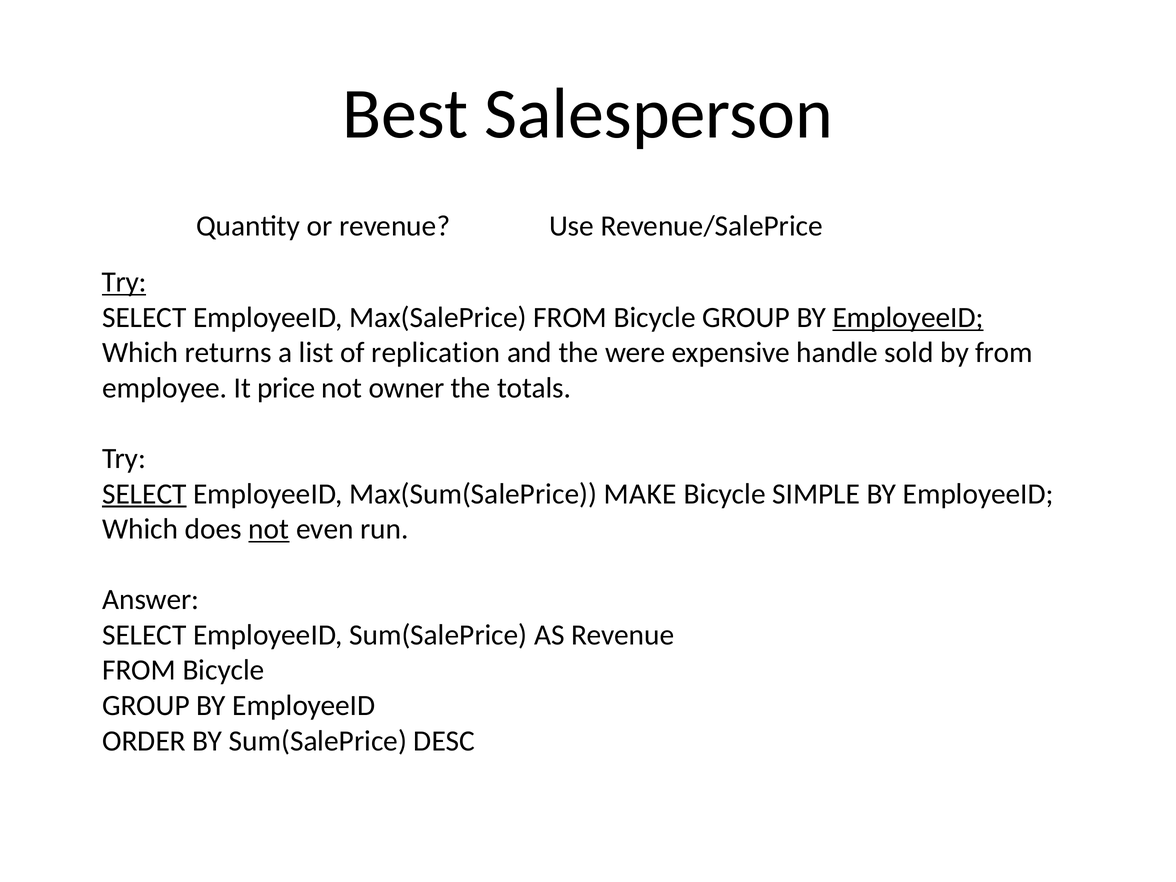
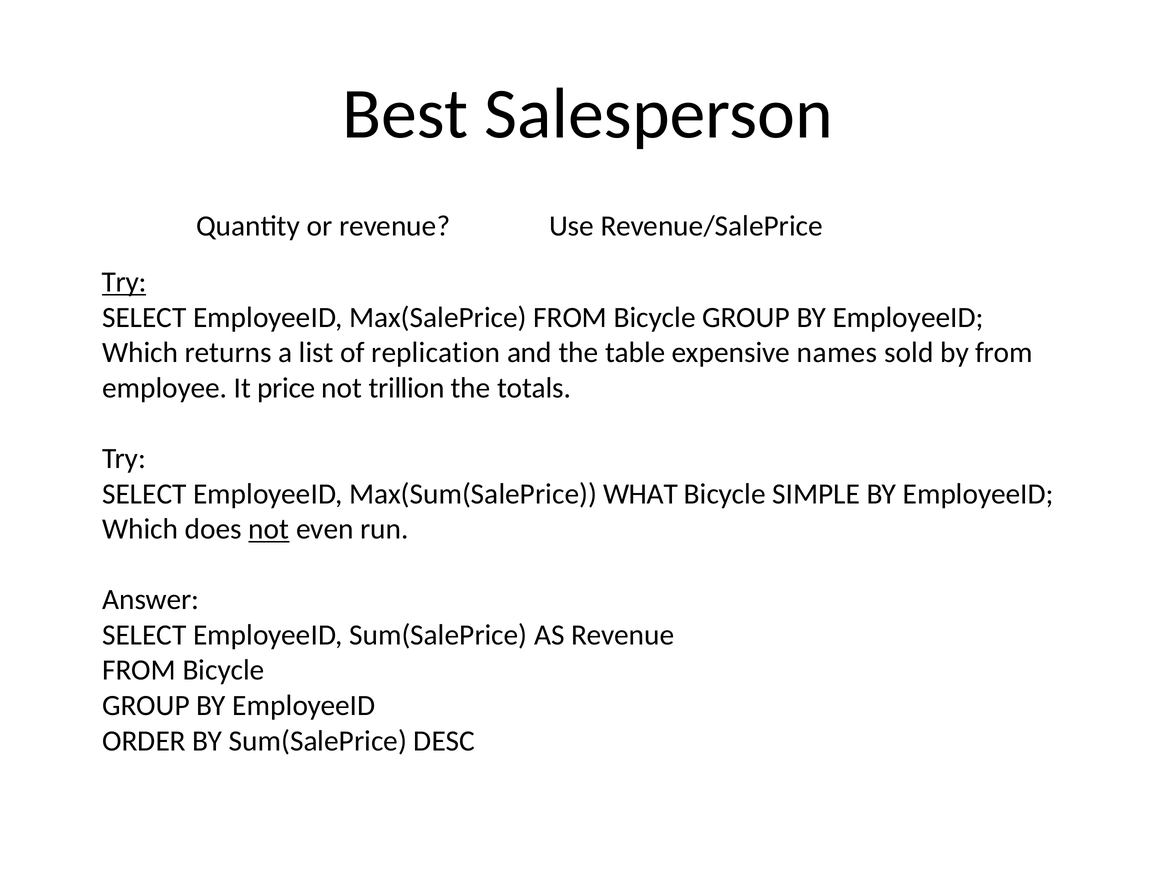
EmployeeID at (908, 317) underline: present -> none
were: were -> table
handle: handle -> names
owner: owner -> trillion
SELECT at (144, 494) underline: present -> none
MAKE: MAKE -> WHAT
